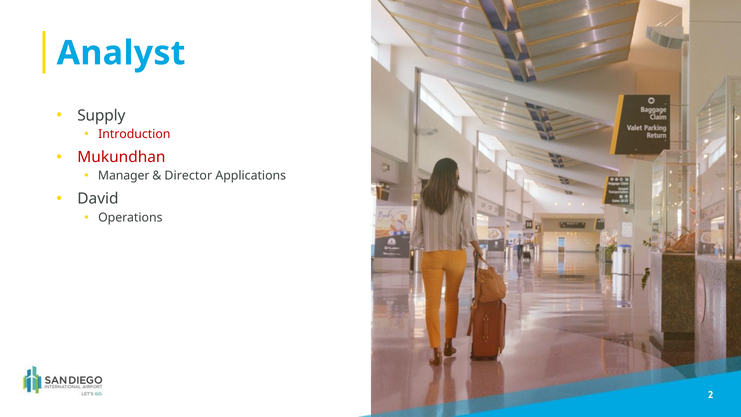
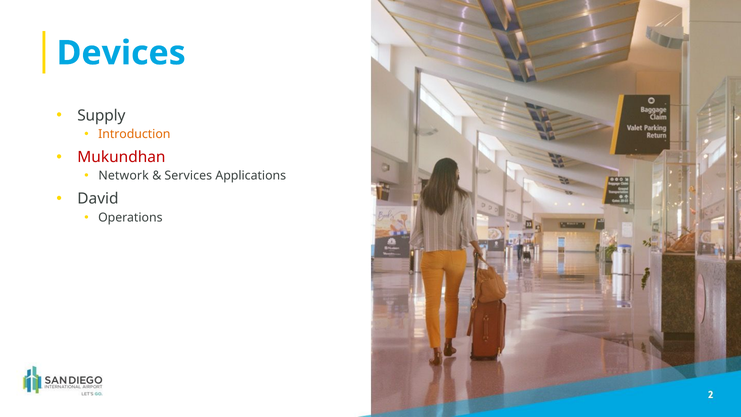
Analyst: Analyst -> Devices
Introduction colour: red -> orange
Manager: Manager -> Network
Director: Director -> Services
